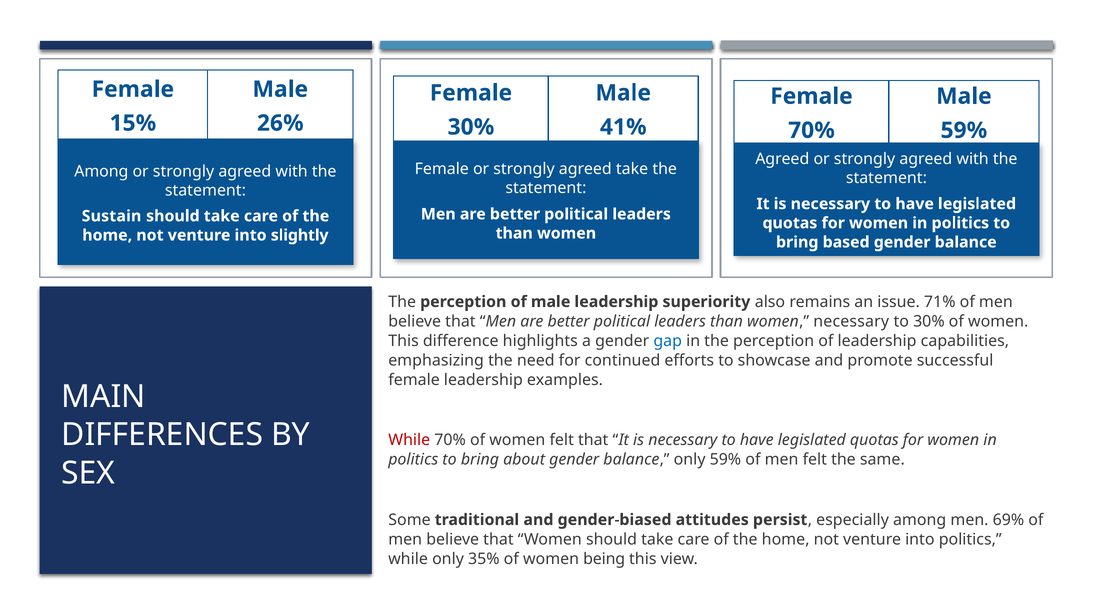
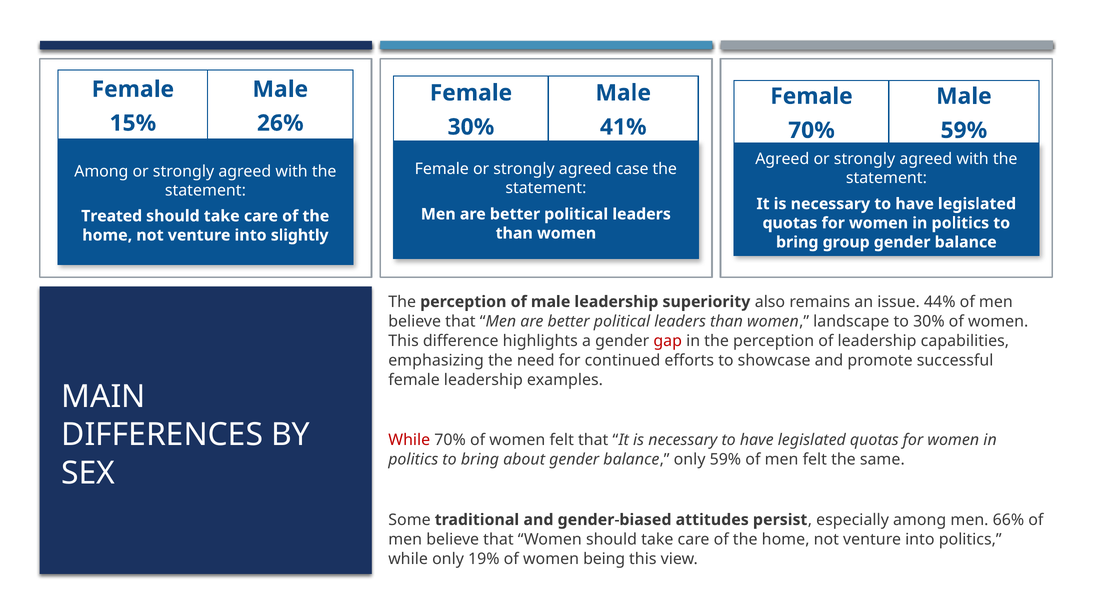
agreed take: take -> case
Sustain: Sustain -> Treated
based: based -> group
71%: 71% -> 44%
women necessary: necessary -> landscape
gap colour: blue -> red
69%: 69% -> 66%
35%: 35% -> 19%
